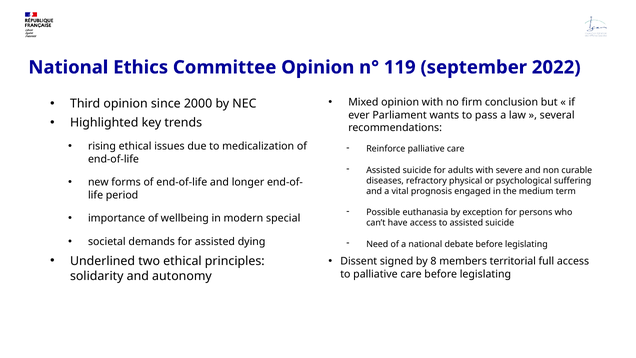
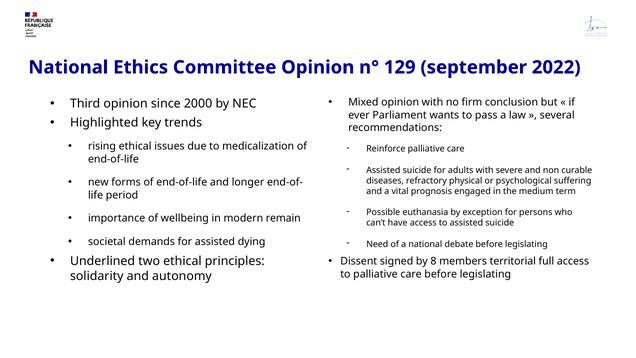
119: 119 -> 129
special: special -> remain
